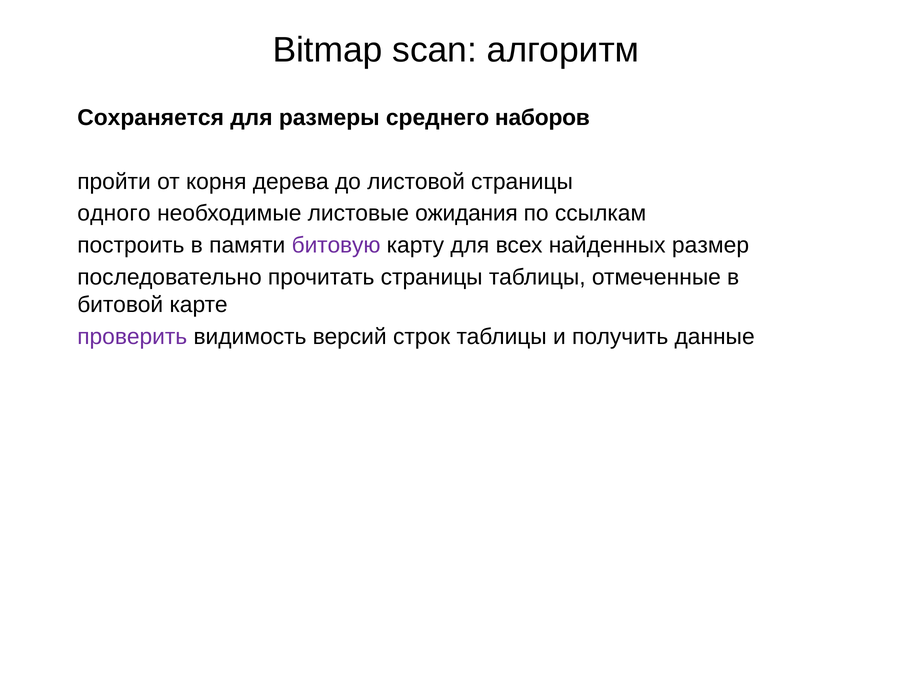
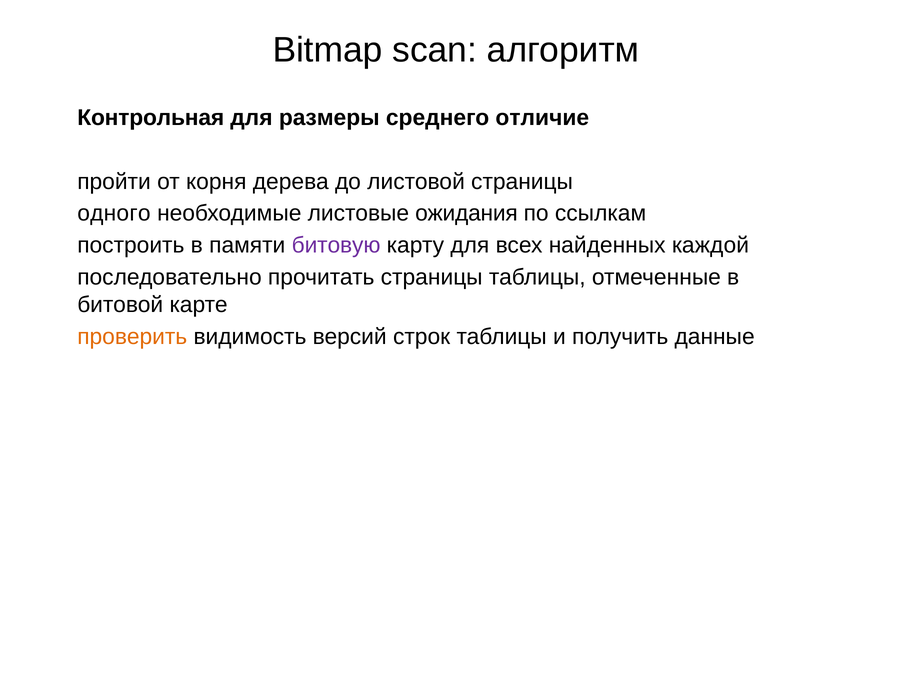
Сохраняется: Сохраняется -> Контрольная
наборов: наборов -> отличие
размер: размер -> каждой
проверить colour: purple -> orange
